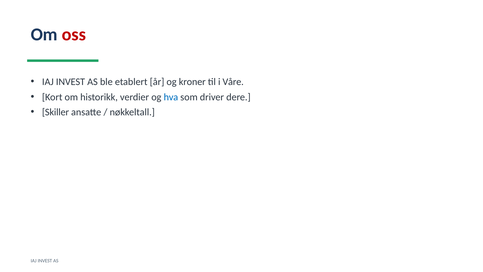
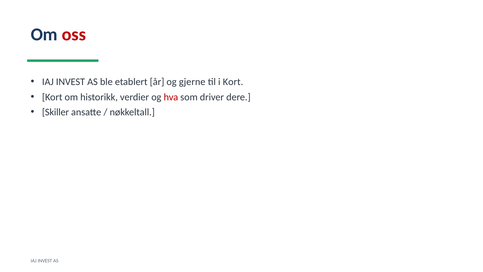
kroner: kroner -> gjerne
i Våre: Våre -> Kort
hva colour: blue -> red
